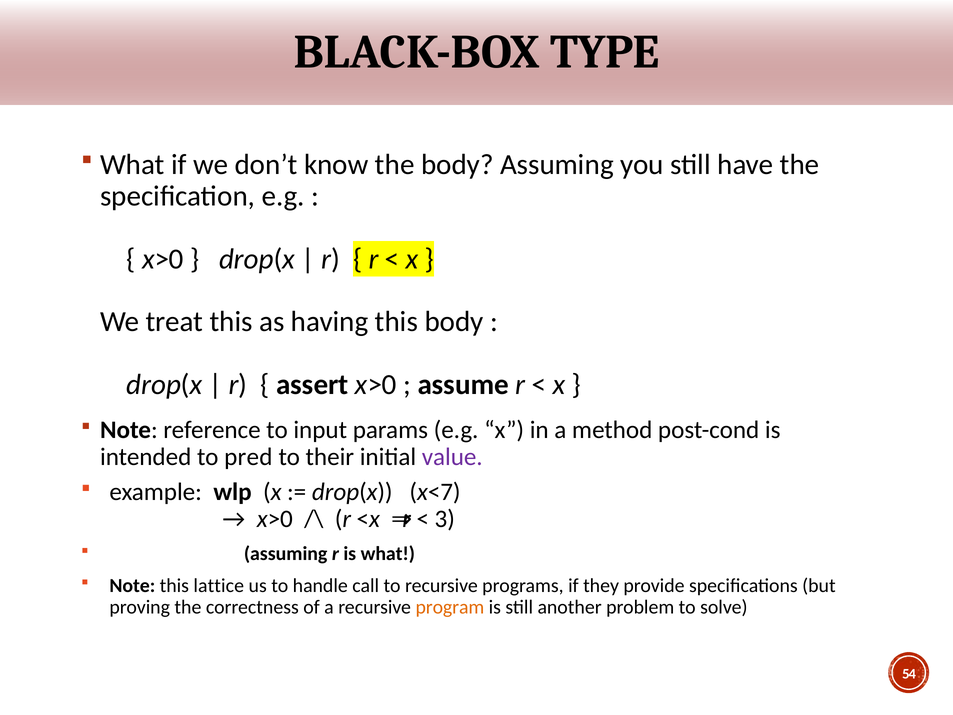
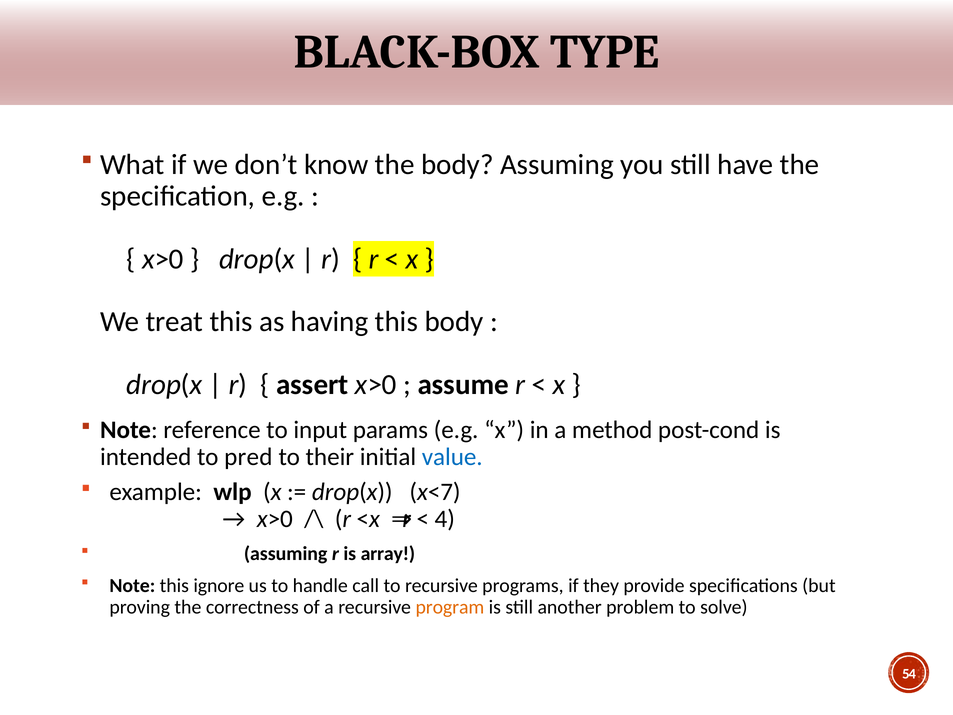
value colour: purple -> blue
3: 3 -> 4
is what: what -> array
lattice: lattice -> ignore
